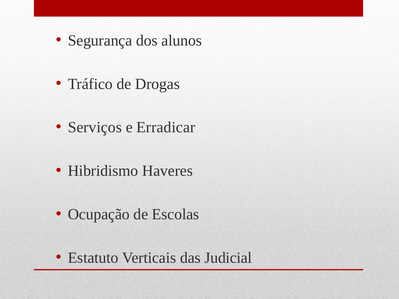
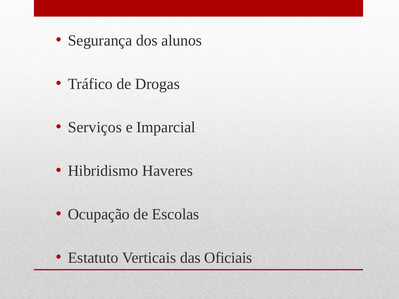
Erradicar: Erradicar -> Imparcial
Judicial: Judicial -> Oficiais
